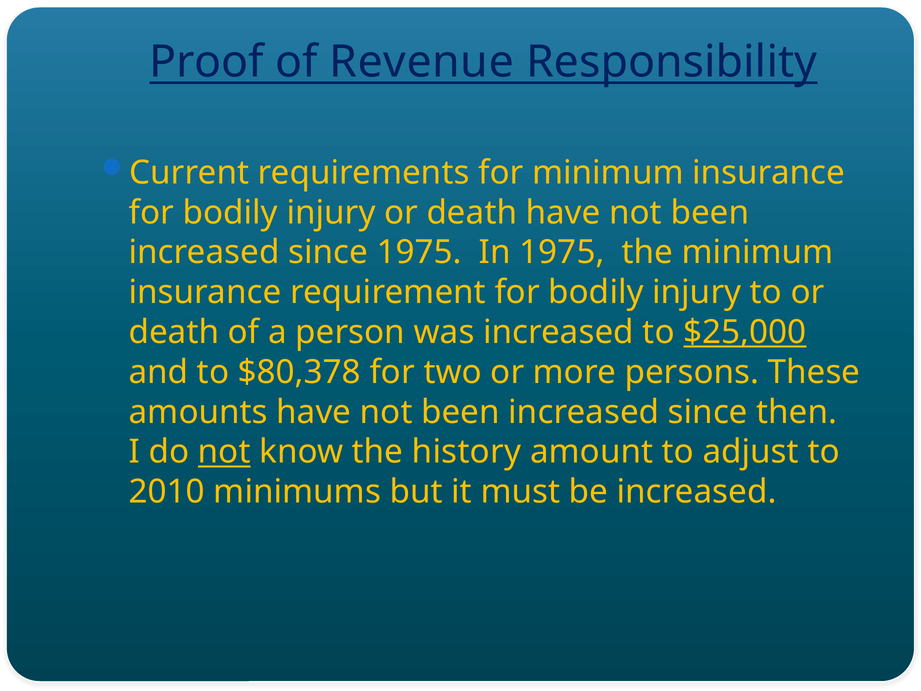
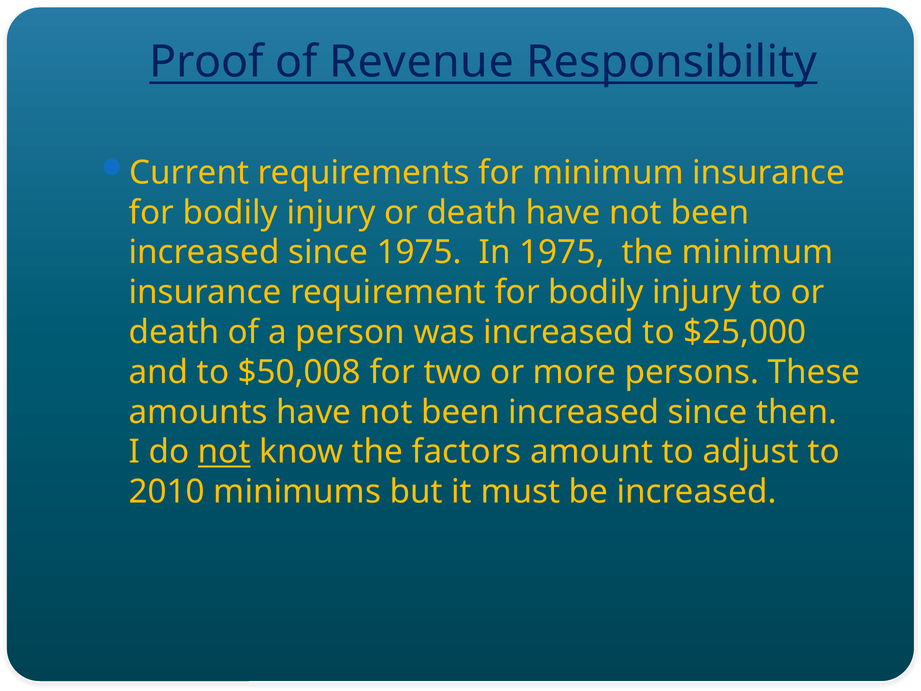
$25,000 underline: present -> none
$80,378: $80,378 -> $50,008
history: history -> factors
